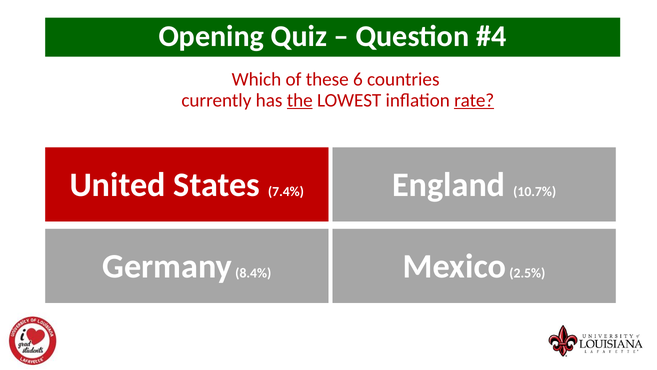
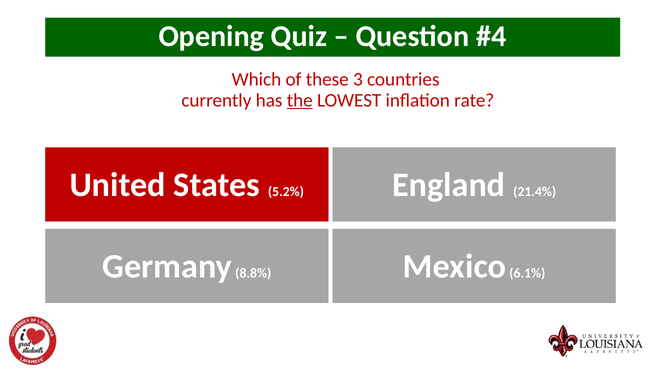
6: 6 -> 3
rate underline: present -> none
7.4%: 7.4% -> 5.2%
10.7%: 10.7% -> 21.4%
8.4%: 8.4% -> 8.8%
2.5%: 2.5% -> 6.1%
